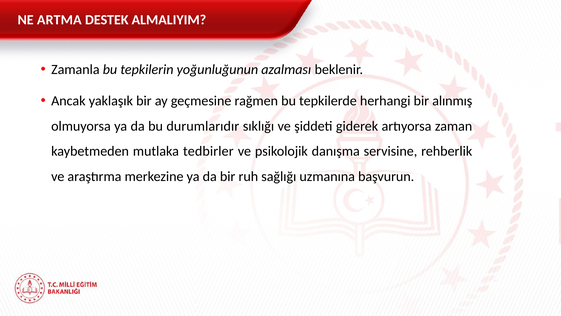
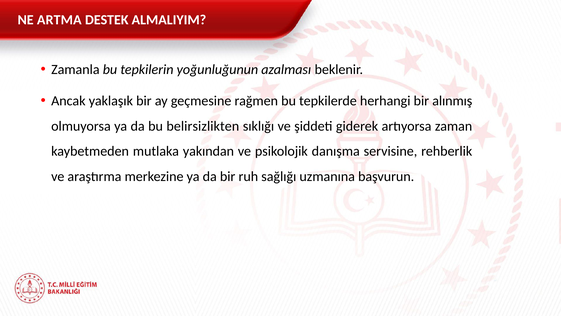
durumlarıdır: durumlarıdır -> belirsizlikten
tedbirler: tedbirler -> yakından
